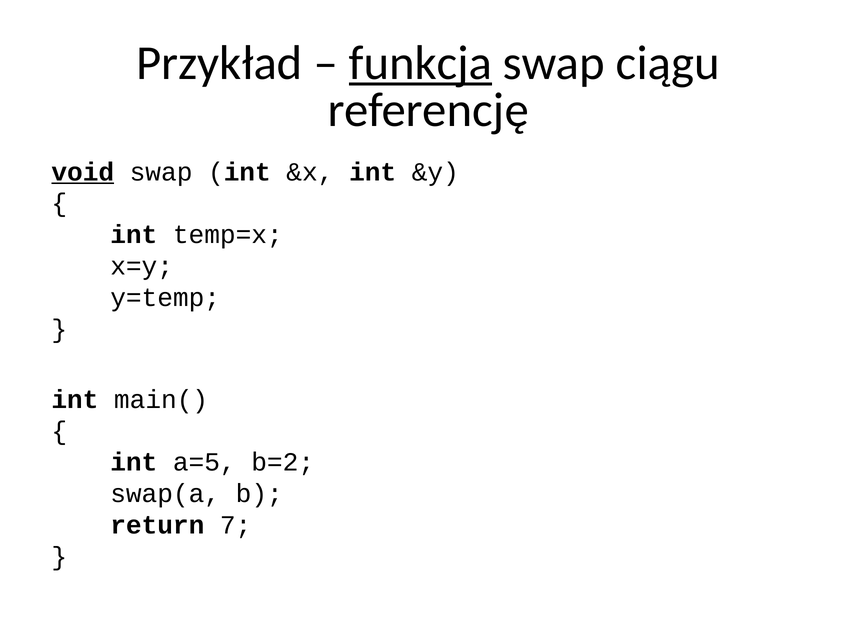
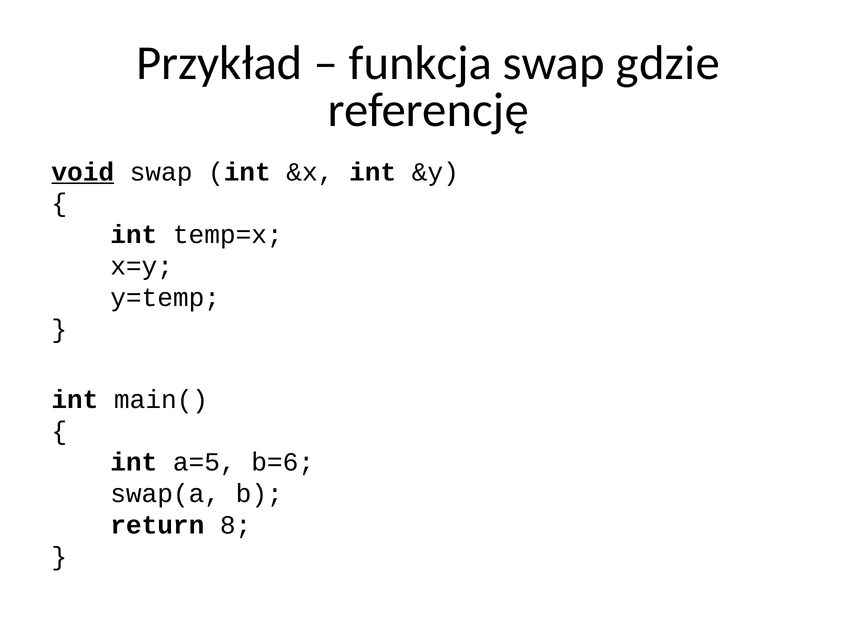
funkcja underline: present -> none
ciągu: ciągu -> gdzie
b=2: b=2 -> b=6
7: 7 -> 8
